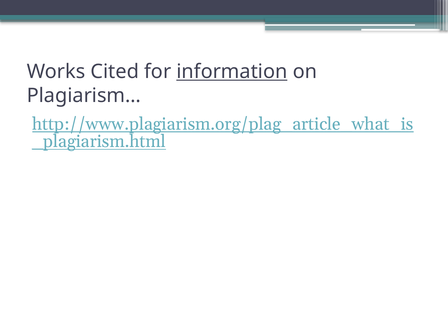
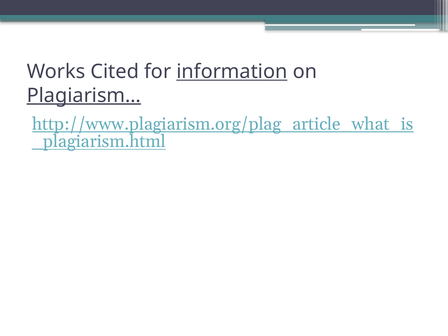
Plagiarism… underline: none -> present
